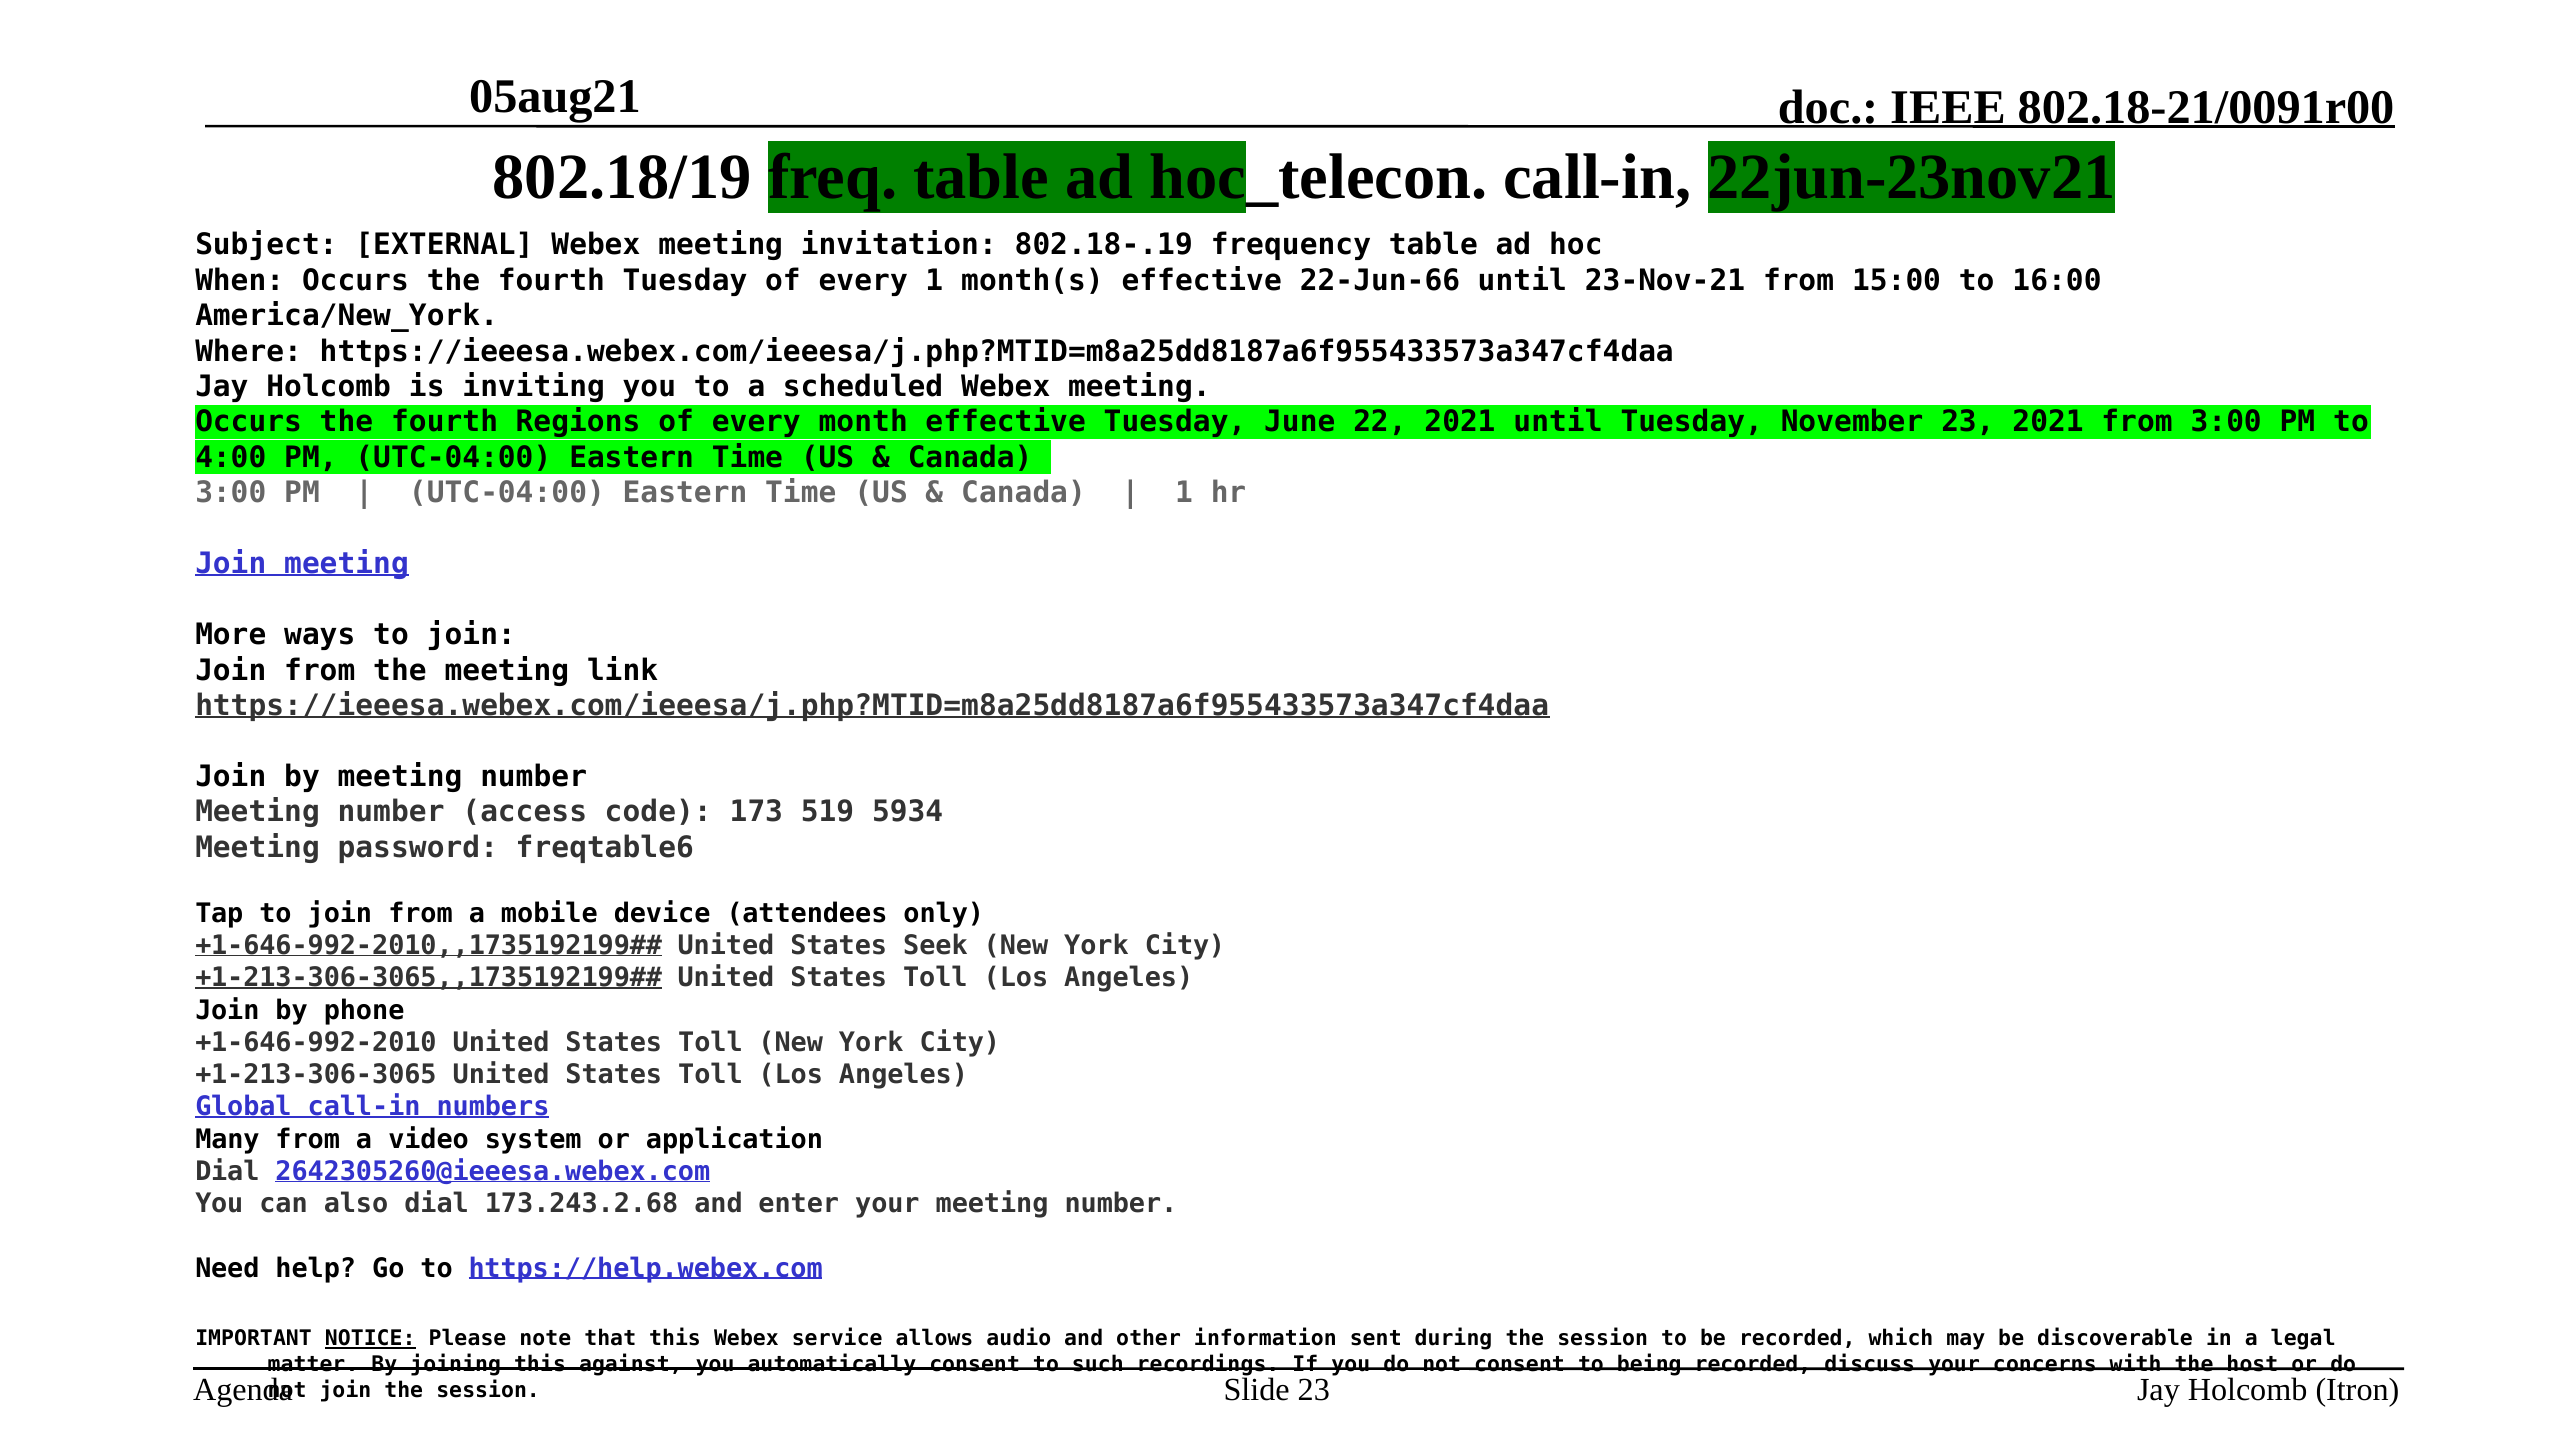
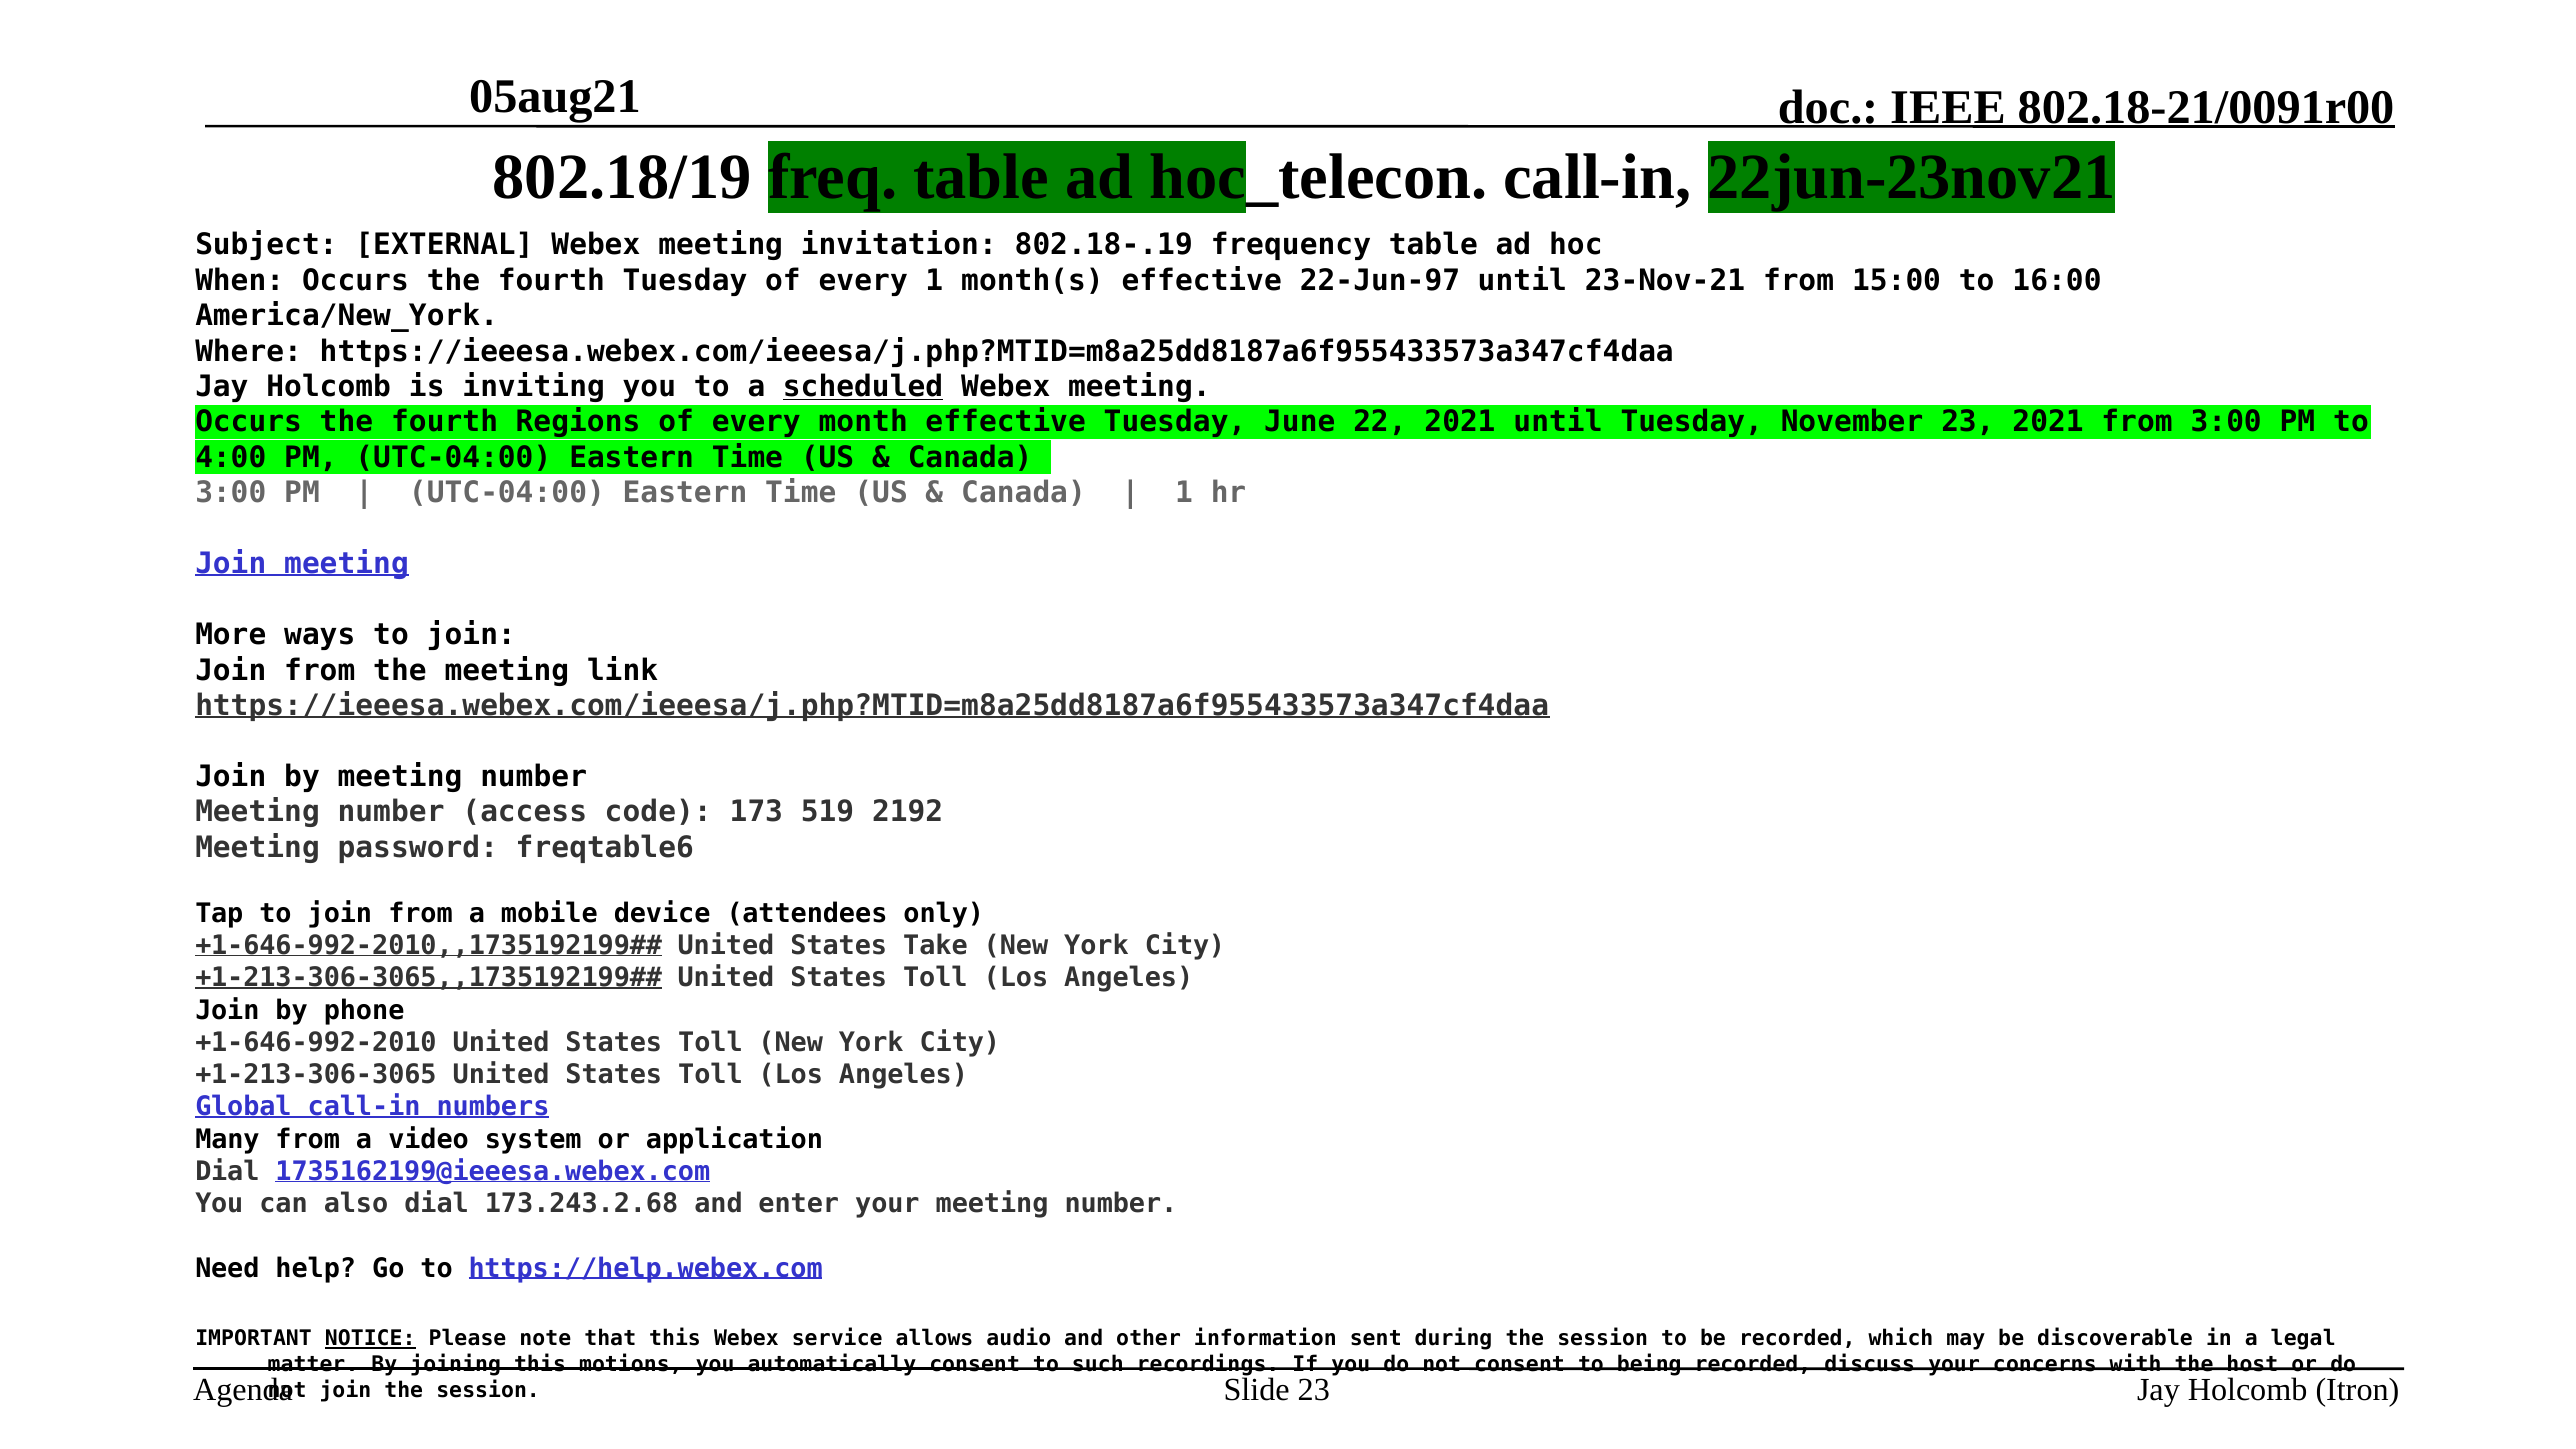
22-Jun-66: 22-Jun-66 -> 22-Jun-97
scheduled underline: none -> present
5934: 5934 -> 2192
Seek: Seek -> Take
2642305260@ieeesa.webex.com: 2642305260@ieeesa.webex.com -> 1735162199@ieeesa.webex.com
against: against -> motions
